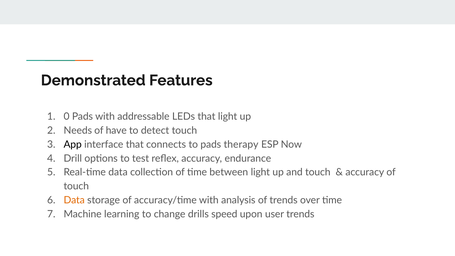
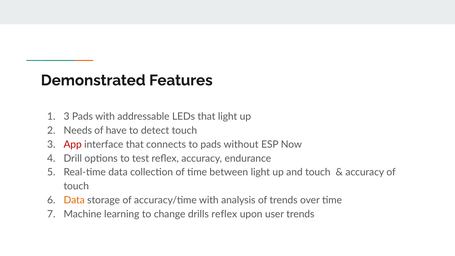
0 at (67, 117): 0 -> 3
App colour: black -> red
therapy: therapy -> without
drills speed: speed -> reflex
